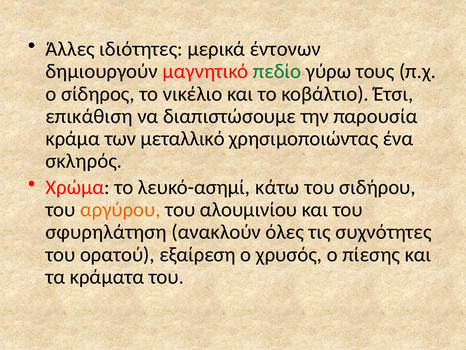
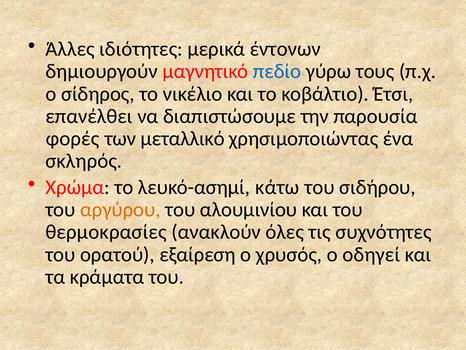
πεδίο colour: green -> blue
επικάθιση: επικάθιση -> επανέλθει
κράμα: κράμα -> φορές
σφυρηλάτηση: σφυρηλάτηση -> θερμοκρασίες
πίεσης: πίεσης -> οδηγεί
